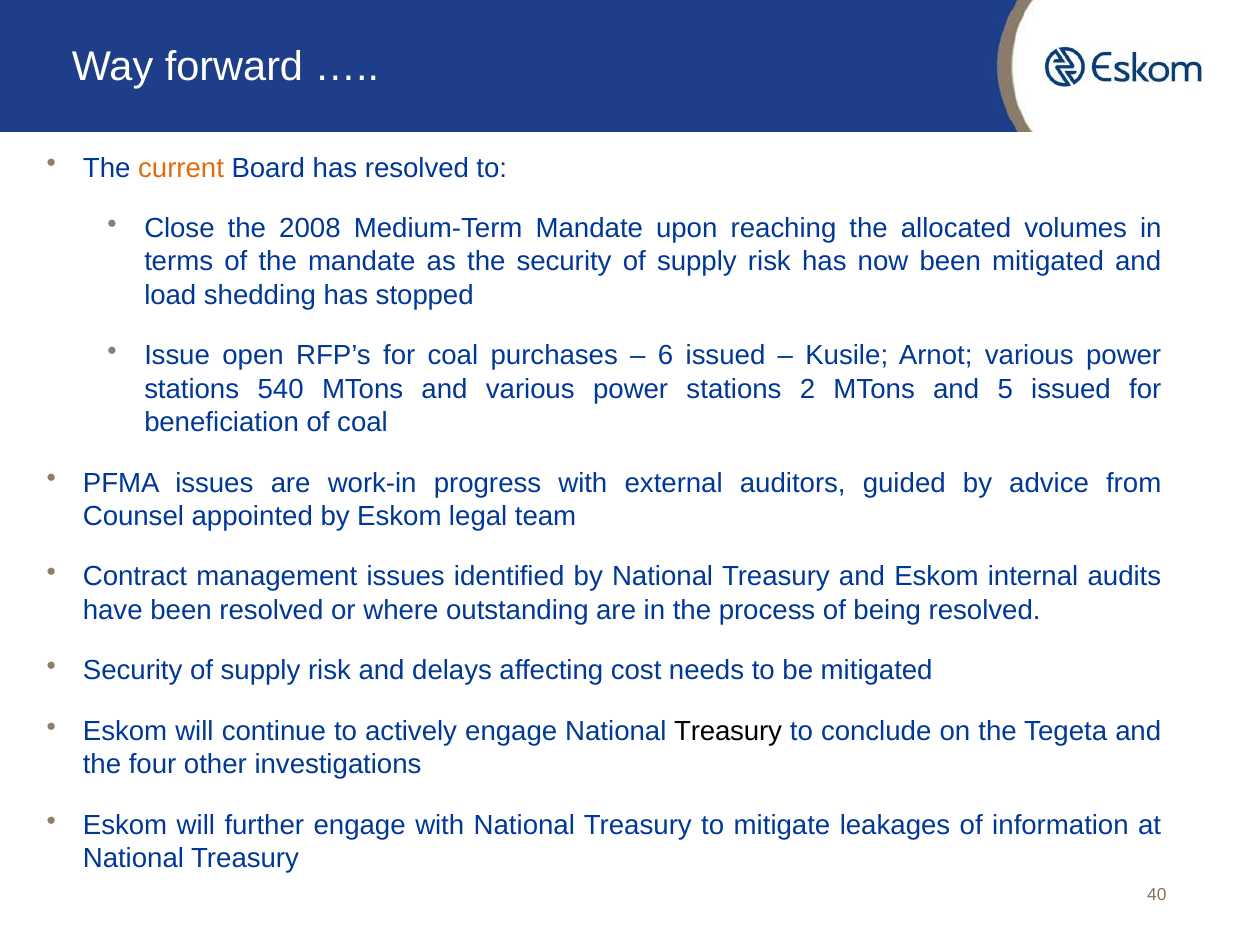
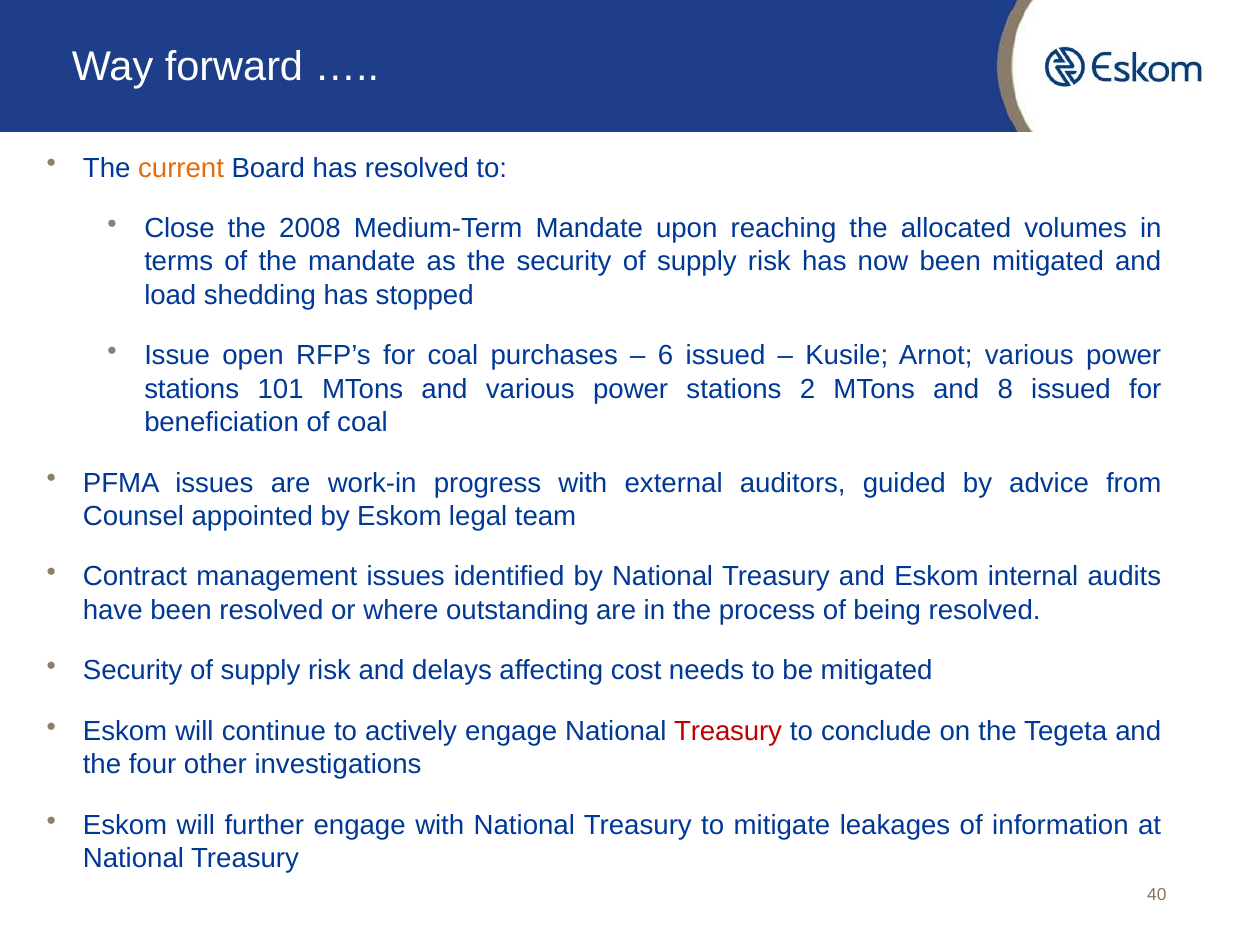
540: 540 -> 101
5: 5 -> 8
Treasury at (728, 732) colour: black -> red
